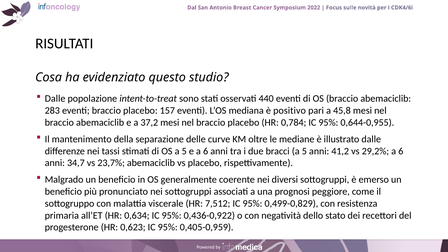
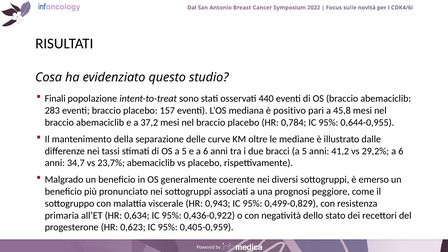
Dalle at (55, 99): Dalle -> Finali
7,512: 7,512 -> 0,943
